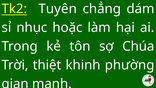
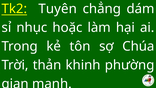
thiệt: thiệt -> thản
